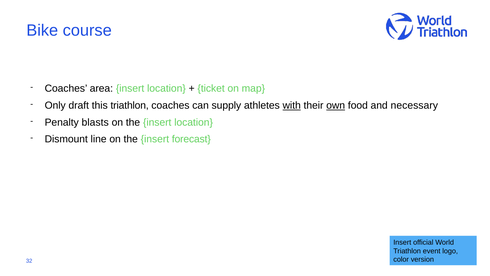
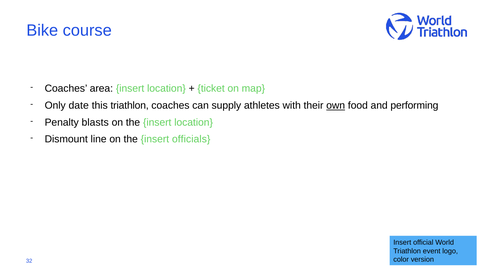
draft: draft -> date
with underline: present -> none
necessary: necessary -> performing
forecast: forecast -> officials
